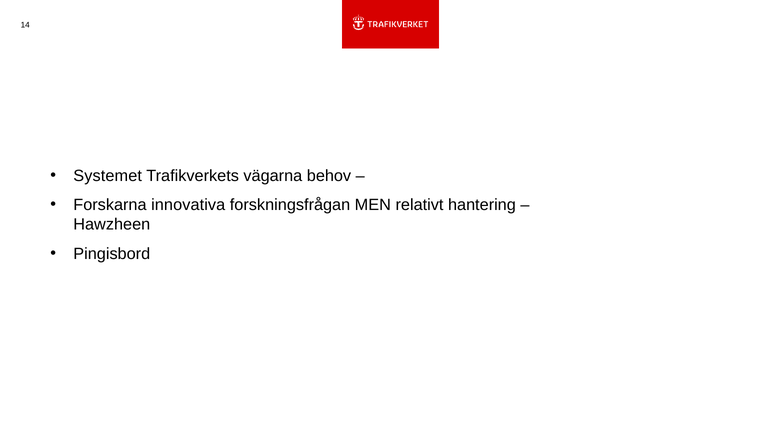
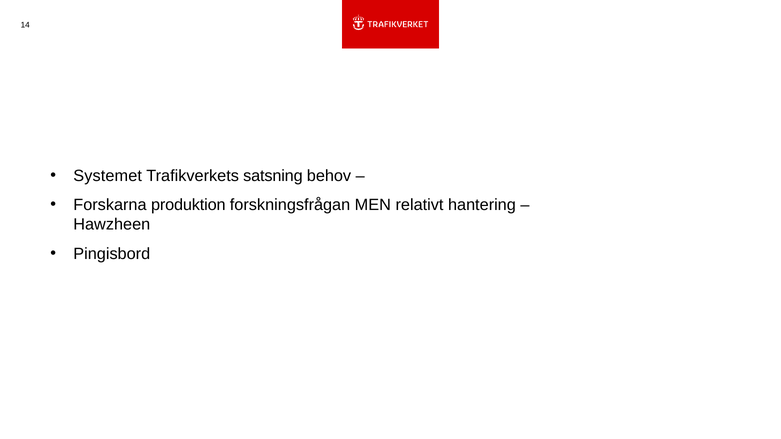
vägarna: vägarna -> satsning
innovativa: innovativa -> produktion
